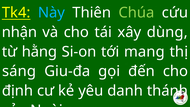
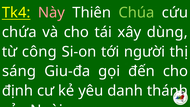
Này colour: light blue -> pink
nhận: nhận -> chứa
hằng: hằng -> công
mang: mang -> người
